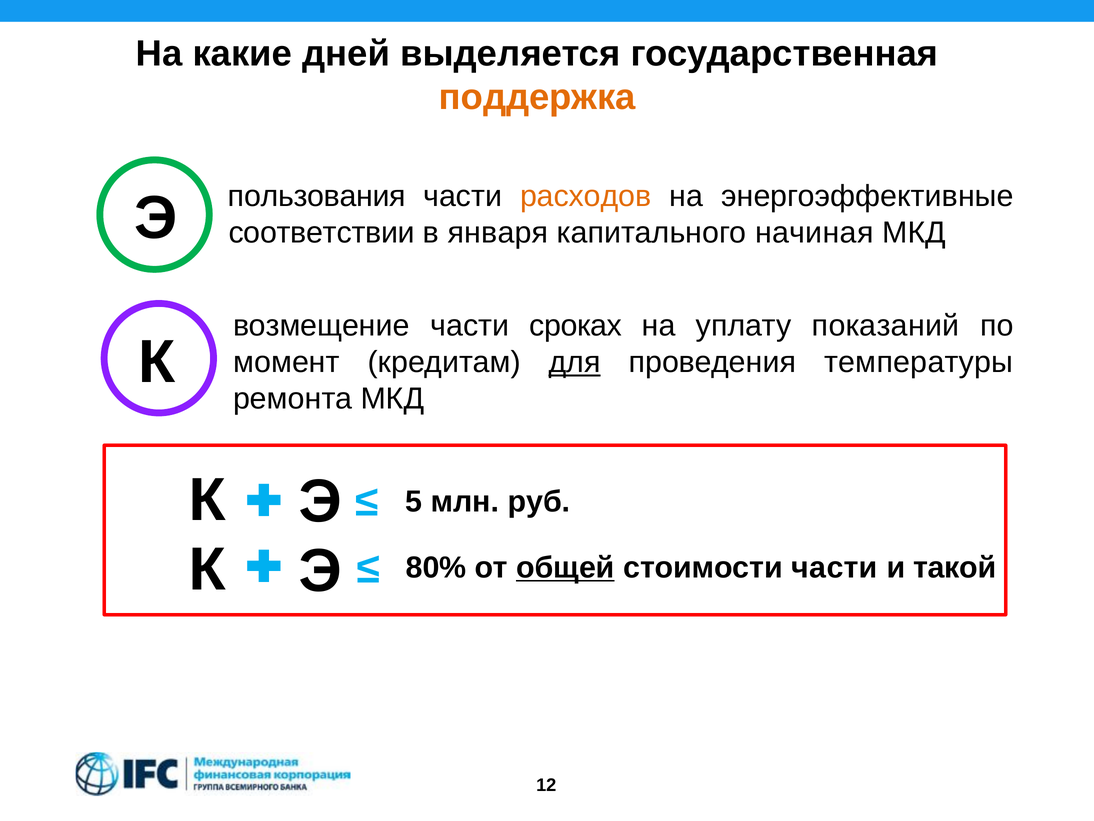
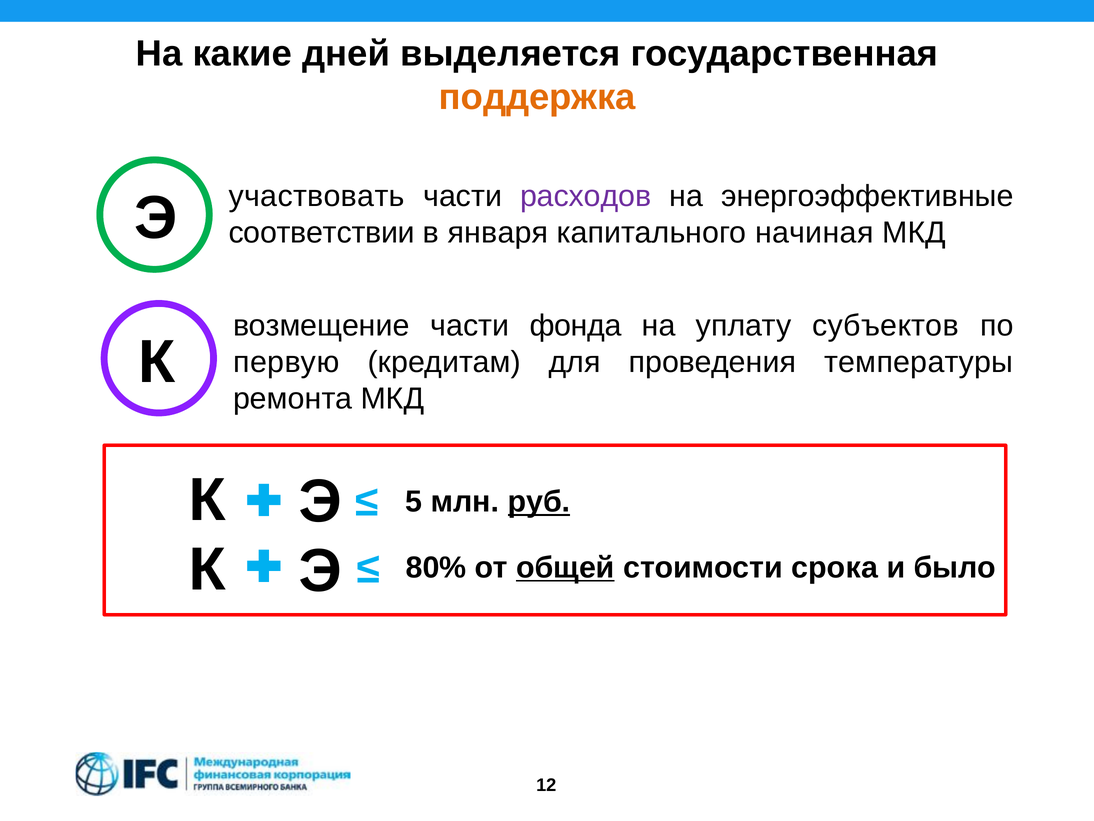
пользования: пользования -> участвовать
расходов colour: orange -> purple
сроках: сроках -> фонда
показаний: показаний -> субъектов
момент: момент -> первую
для underline: present -> none
руб underline: none -> present
стоимости части: части -> срока
такой: такой -> было
